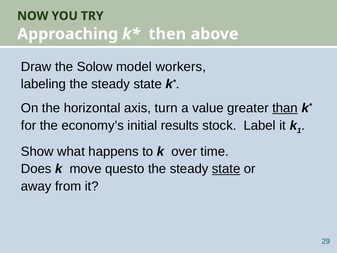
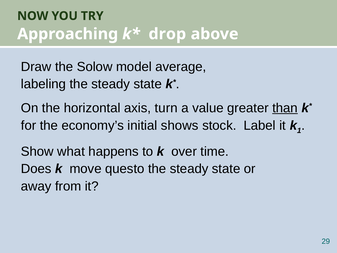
then: then -> drop
workers: workers -> average
results: results -> shows
state at (226, 169) underline: present -> none
